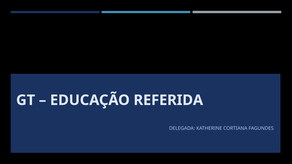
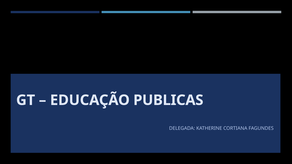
REFERIDA: REFERIDA -> PUBLICAS
